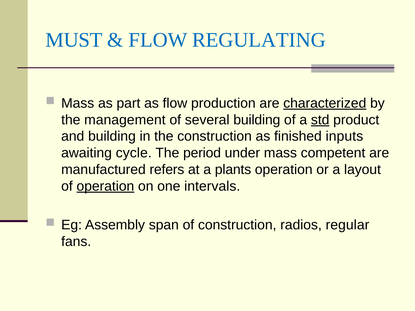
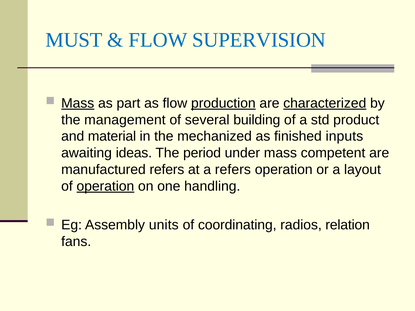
REGULATING: REGULATING -> SUPERVISION
Mass at (78, 103) underline: none -> present
production underline: none -> present
std underline: present -> none
and building: building -> material
the construction: construction -> mechanized
cycle: cycle -> ideas
a plants: plants -> refers
intervals: intervals -> handling
span: span -> units
of construction: construction -> coordinating
regular: regular -> relation
